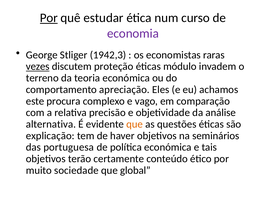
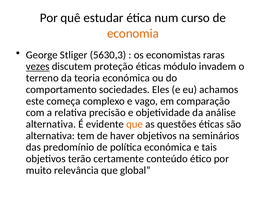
Por at (49, 18) underline: present -> none
economia colour: purple -> orange
1942,3: 1942,3 -> 5630,3
apreciação: apreciação -> sociedades
procura: procura -> começa
explicação at (50, 136): explicação -> alternativa
portuguesa: portuguesa -> predomínio
sociedade: sociedade -> relevância
